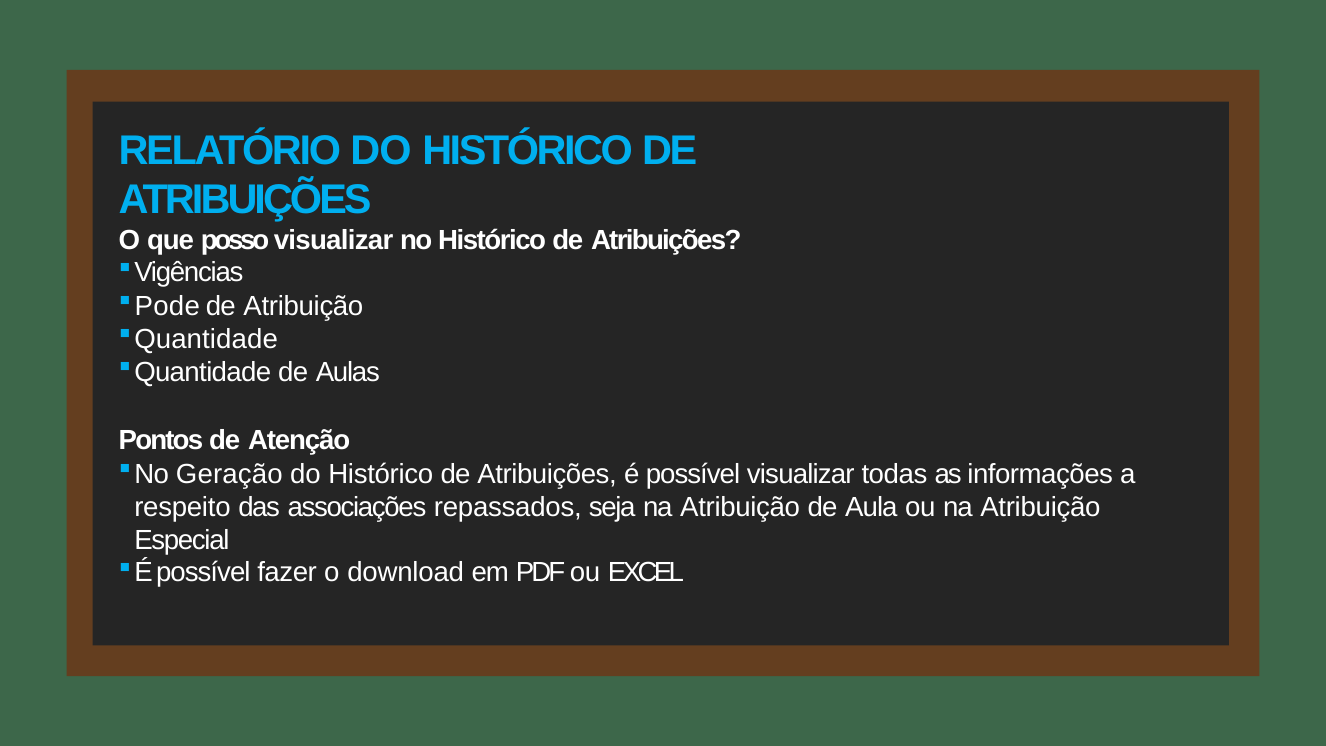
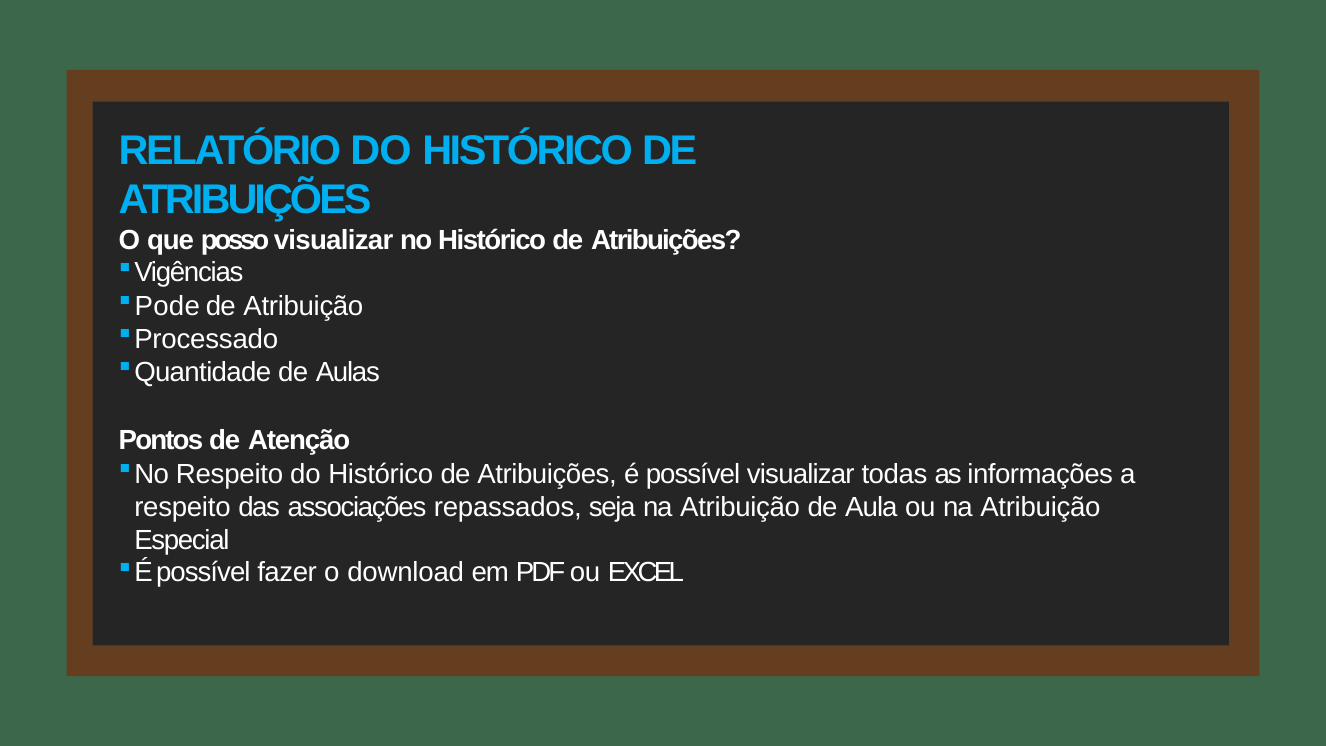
Quantidade at (206, 339): Quantidade -> Processado
No Geração: Geração -> Respeito
